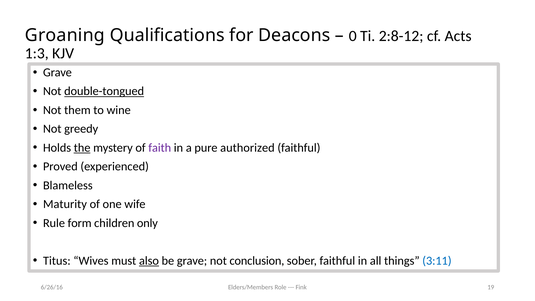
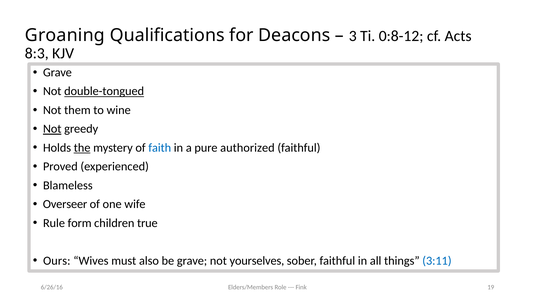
0: 0 -> 3
2:8-12: 2:8-12 -> 0:8-12
1:3: 1:3 -> 8:3
Not at (52, 129) underline: none -> present
faith colour: purple -> blue
Maturity: Maturity -> Overseer
only: only -> true
Titus: Titus -> Ours
also underline: present -> none
conclusion: conclusion -> yourselves
